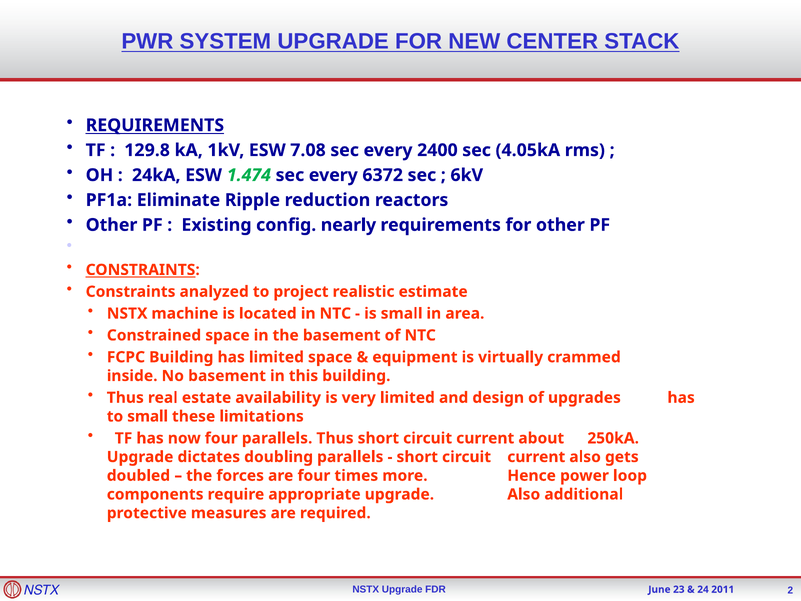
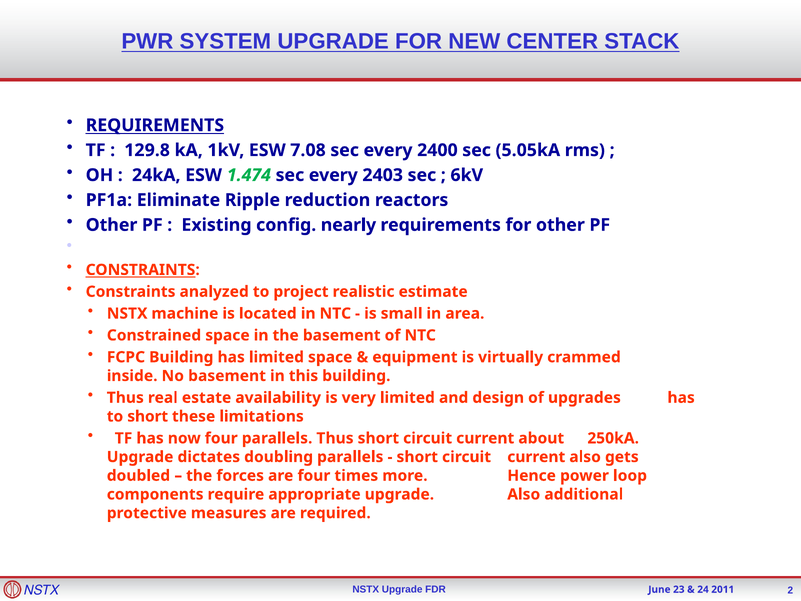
4.05kA: 4.05kA -> 5.05kA
6372: 6372 -> 2403
to small: small -> short
